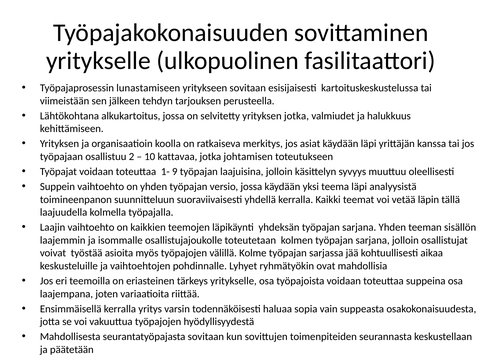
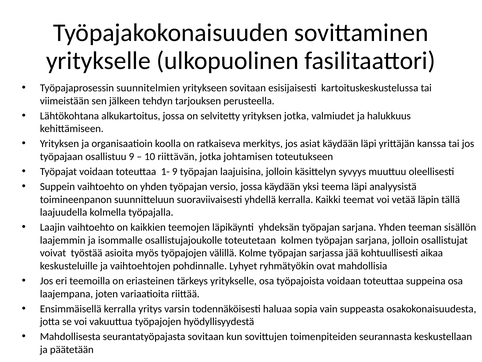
lunastamiseen: lunastamiseen -> suunnitelmien
osallistuu 2: 2 -> 9
kattavaa: kattavaa -> riittävän
